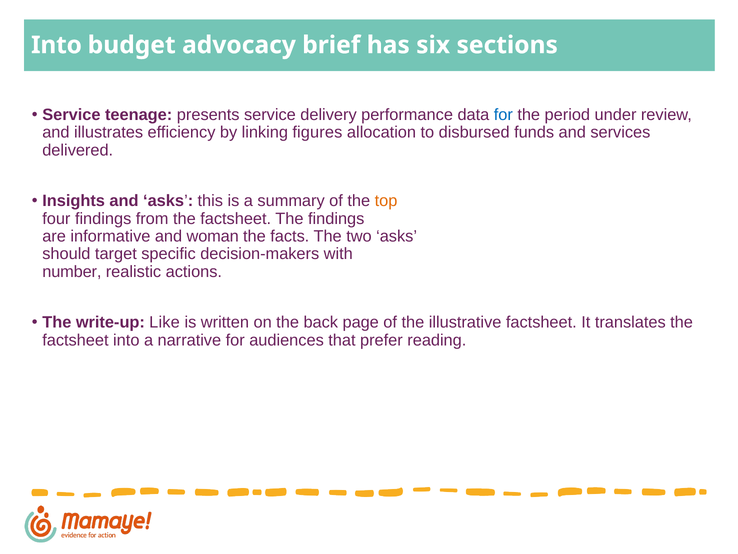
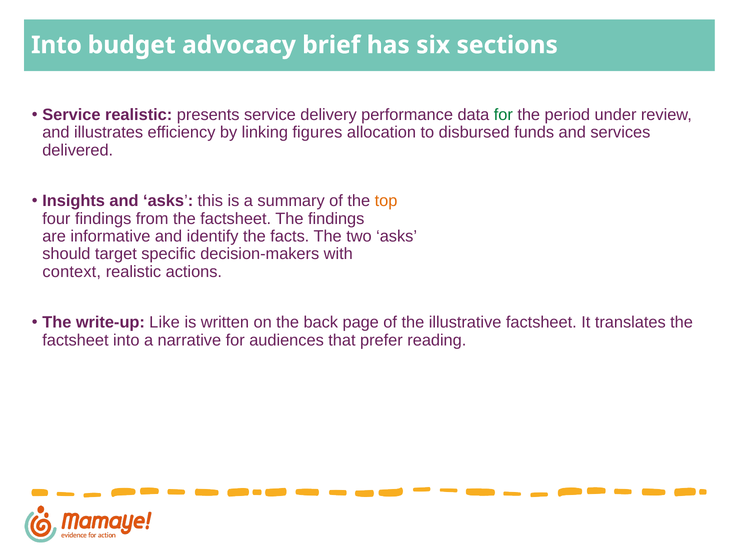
Service teenage: teenage -> realistic
for at (503, 115) colour: blue -> green
woman: woman -> identify
number: number -> context
